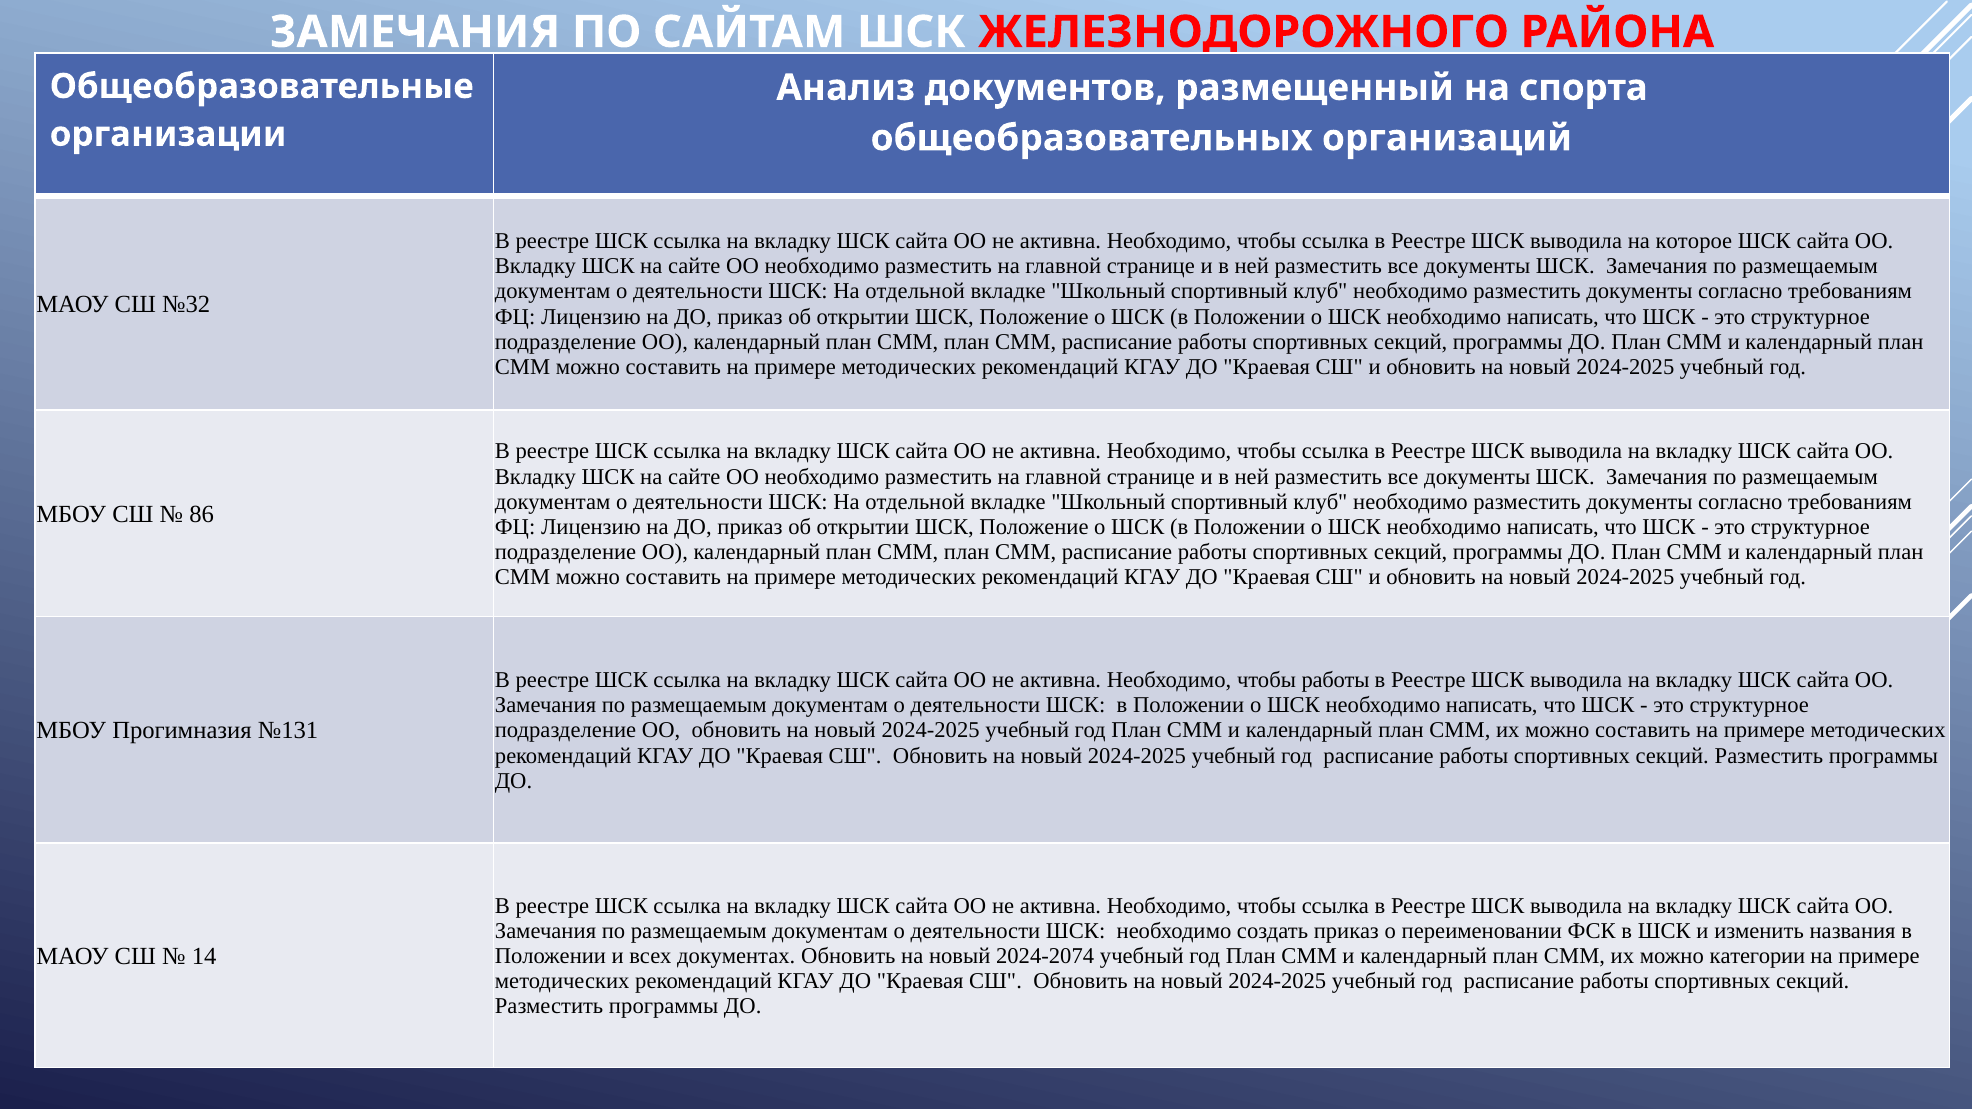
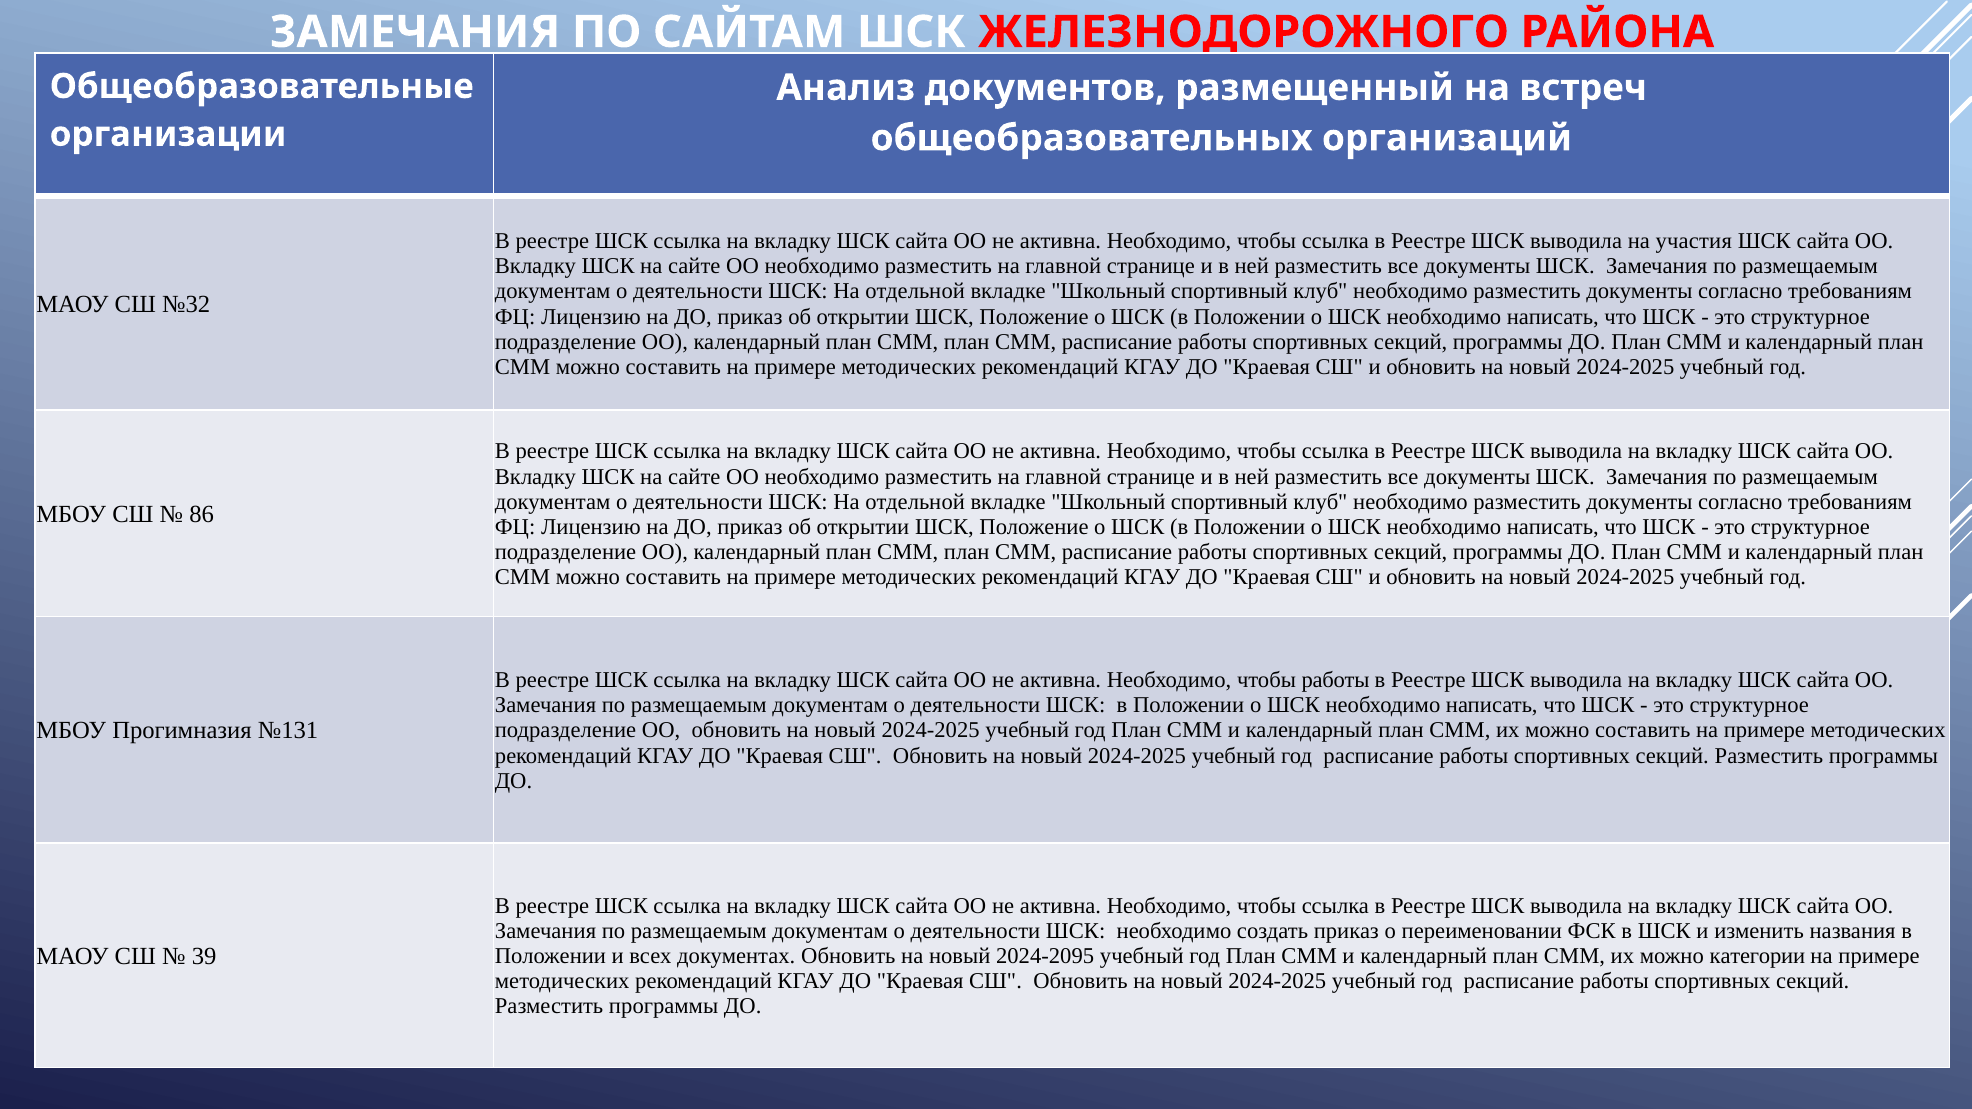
спорта: спорта -> встреч
которое: которое -> участия
14: 14 -> 39
2024-2074: 2024-2074 -> 2024-2095
